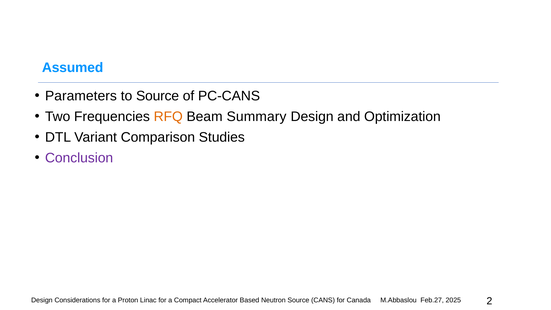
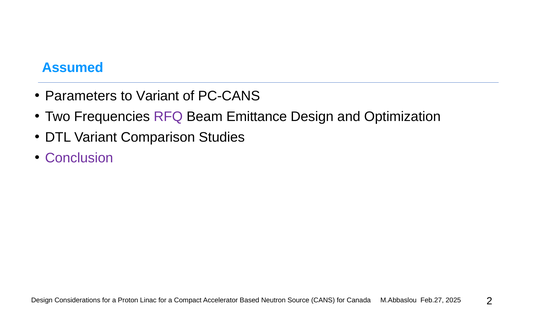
to Source: Source -> Variant
RFQ colour: orange -> purple
Summary: Summary -> Emittance
